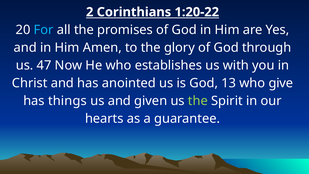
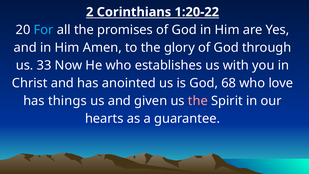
47: 47 -> 33
13: 13 -> 68
give: give -> love
the at (198, 101) colour: light green -> pink
